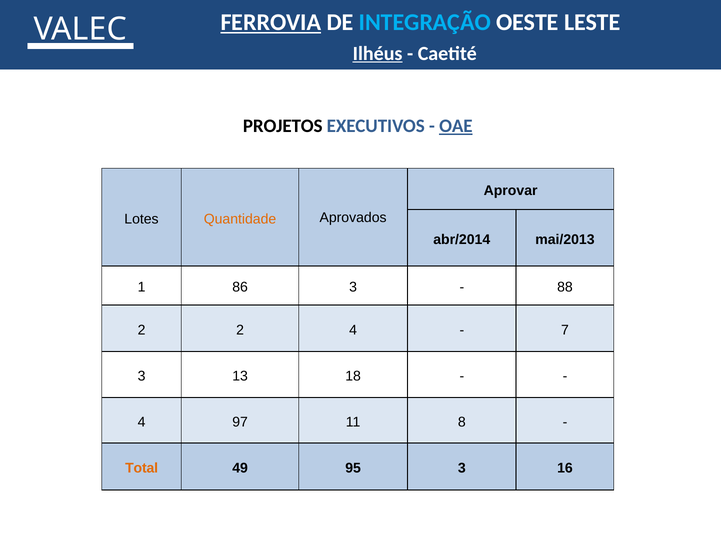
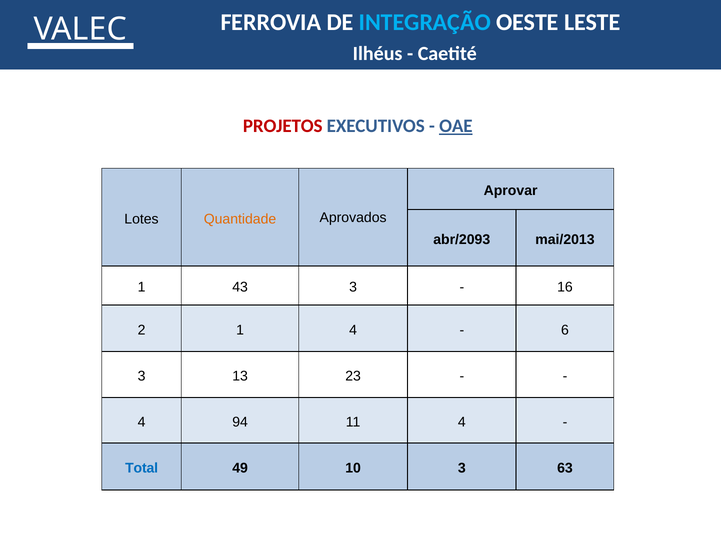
FERROVIA underline: present -> none
Ilhéus underline: present -> none
PROJETOS colour: black -> red
abr/2014: abr/2014 -> abr/2093
86: 86 -> 43
88: 88 -> 16
2 2: 2 -> 1
7: 7 -> 6
18: 18 -> 23
97: 97 -> 94
11 8: 8 -> 4
Total colour: orange -> blue
95: 95 -> 10
16: 16 -> 63
